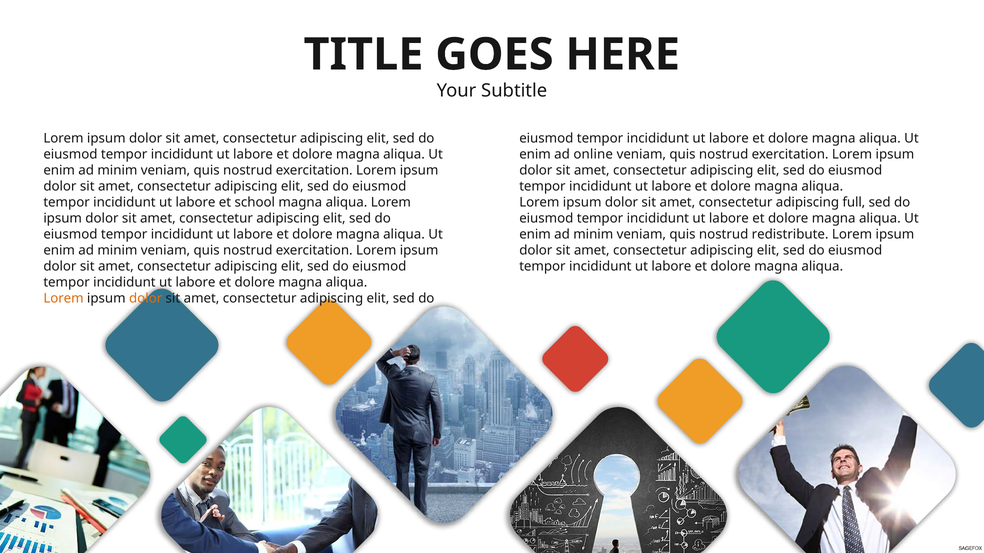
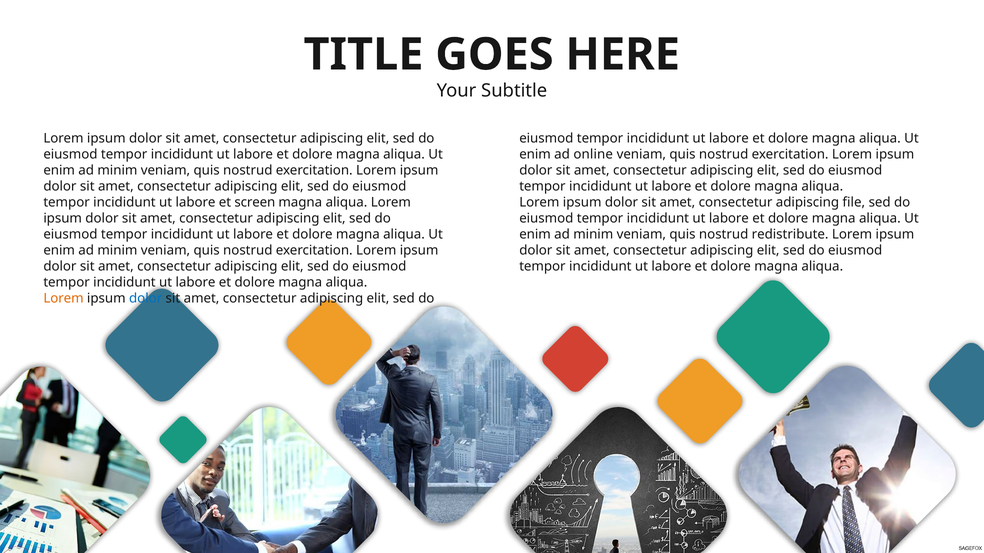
school: school -> screen
full: full -> file
dolor at (146, 298) colour: orange -> blue
